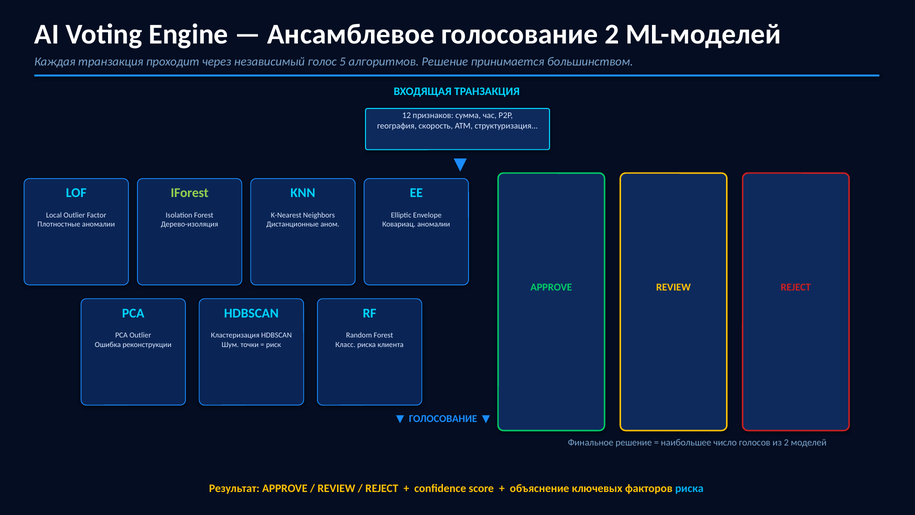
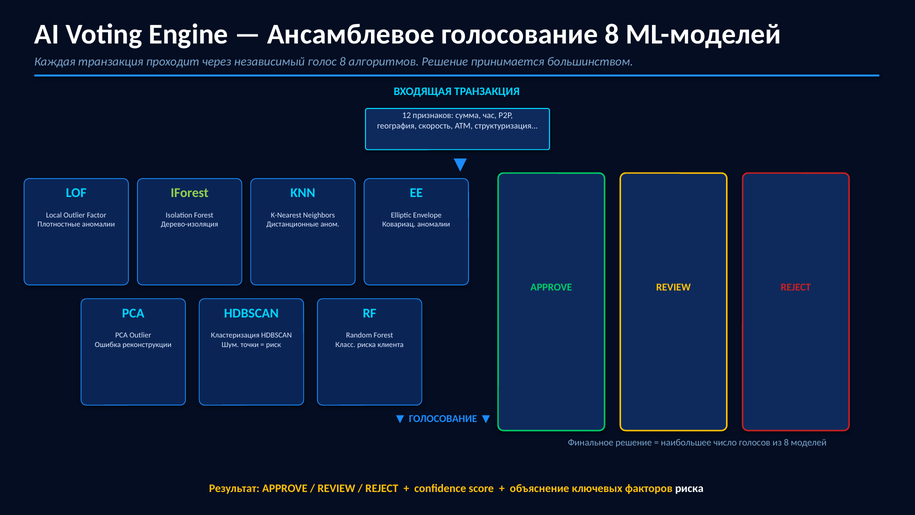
голосование 2: 2 -> 8
голос 5: 5 -> 8
из 2: 2 -> 8
риска at (689, 489) colour: light blue -> white
